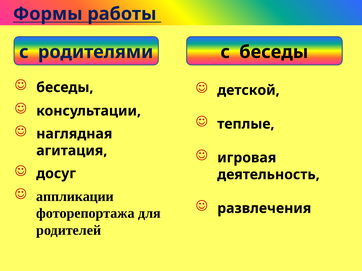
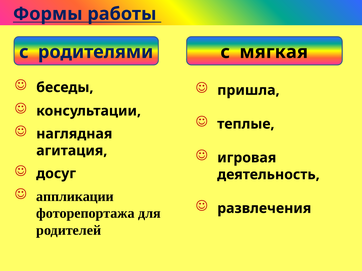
с беседы: беседы -> мягкая
детской: детской -> пришла
